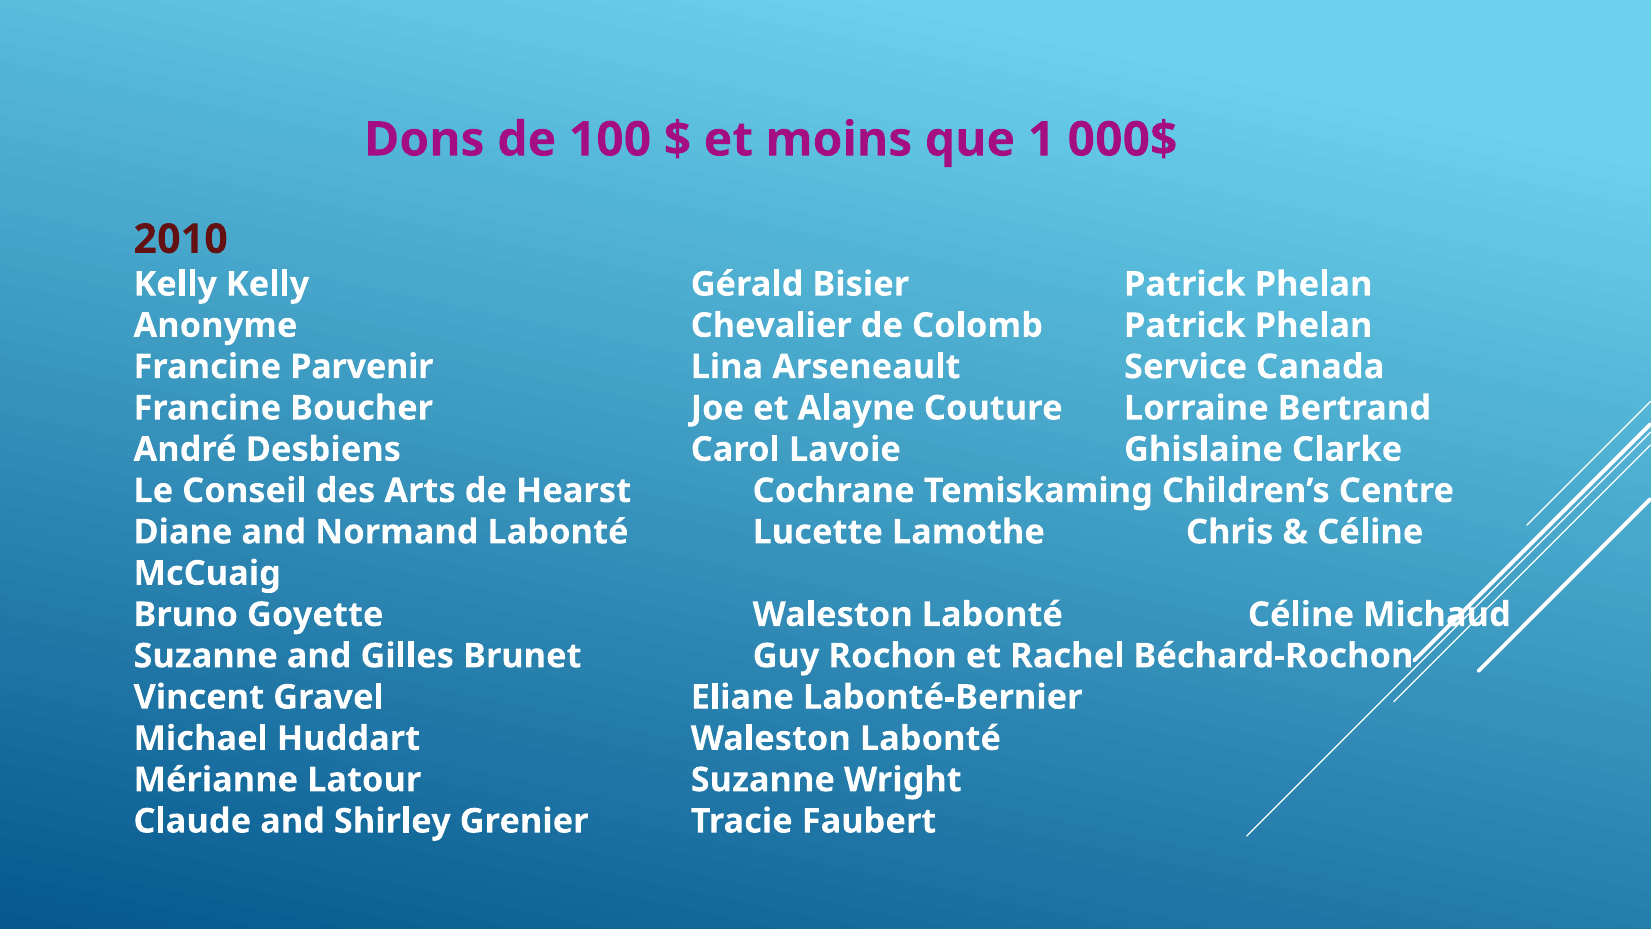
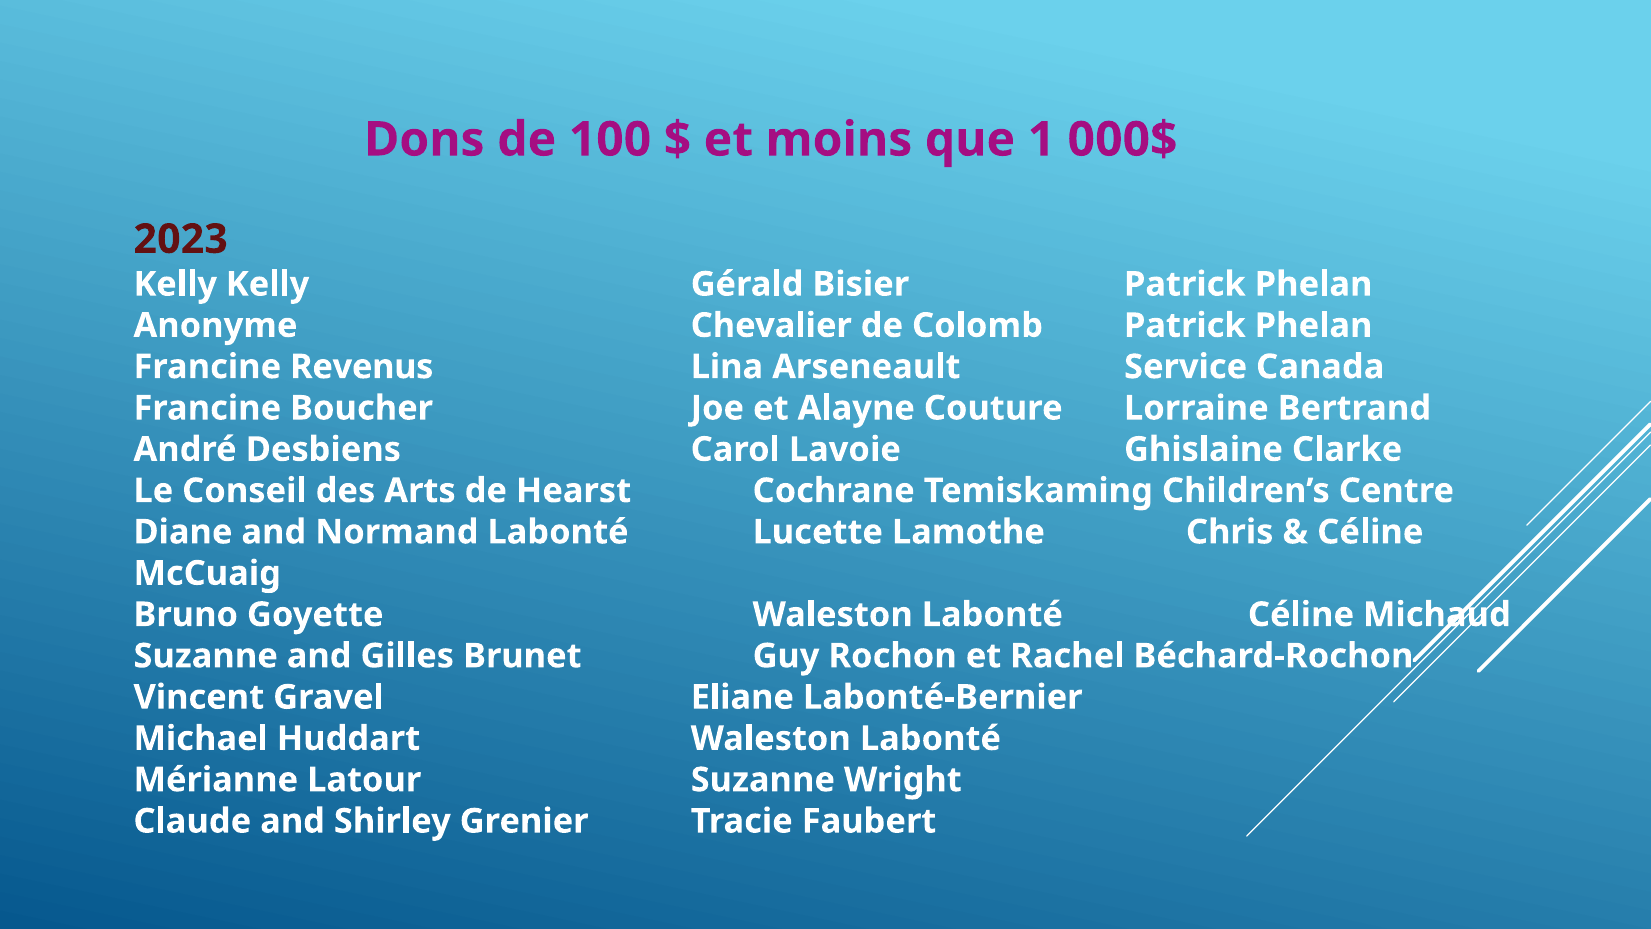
2010: 2010 -> 2023
Parvenir: Parvenir -> Revenus
